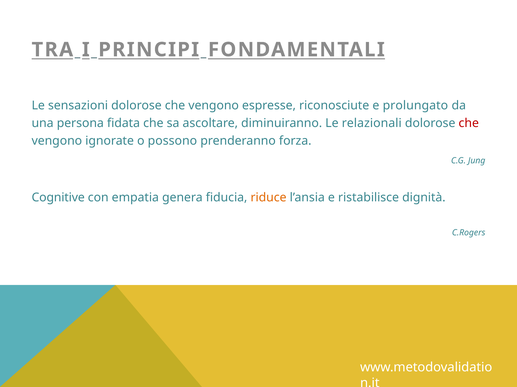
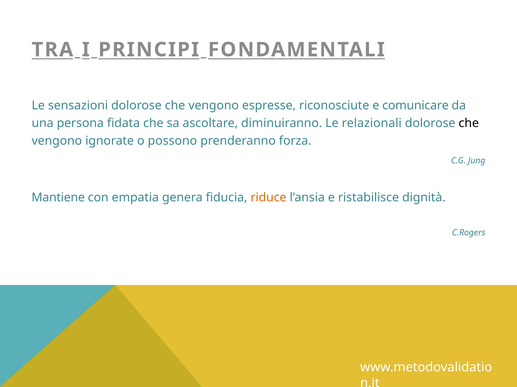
prolungato: prolungato -> comunicare
che at (469, 123) colour: red -> black
Cognitive: Cognitive -> Mantiene
